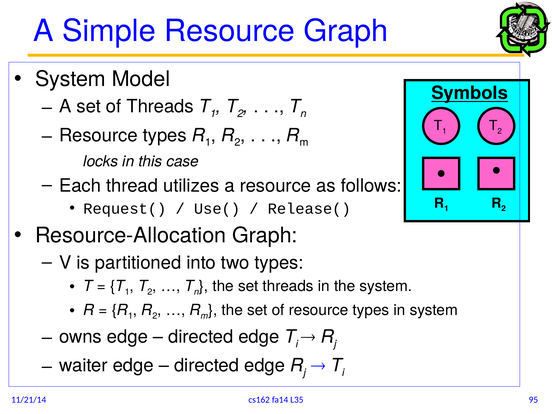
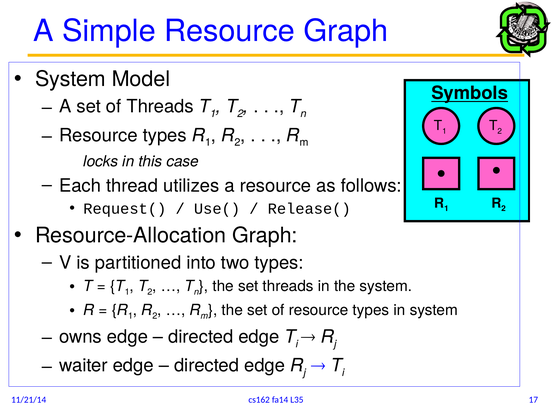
95: 95 -> 17
